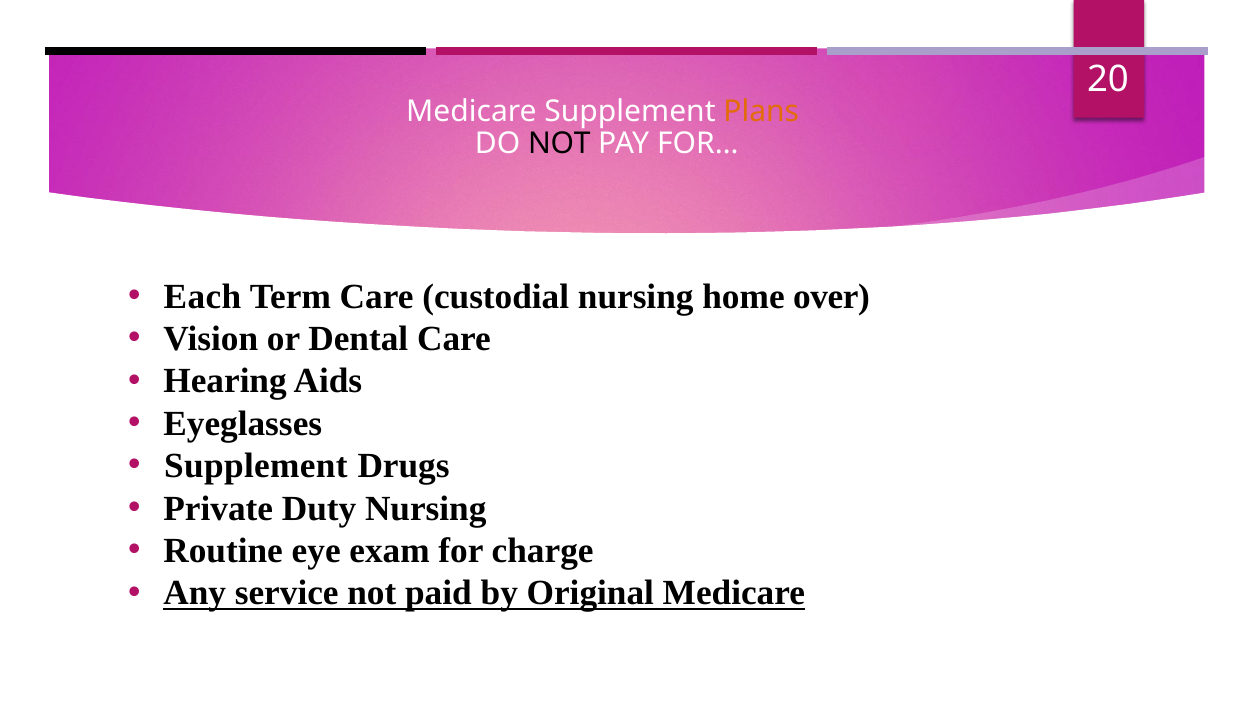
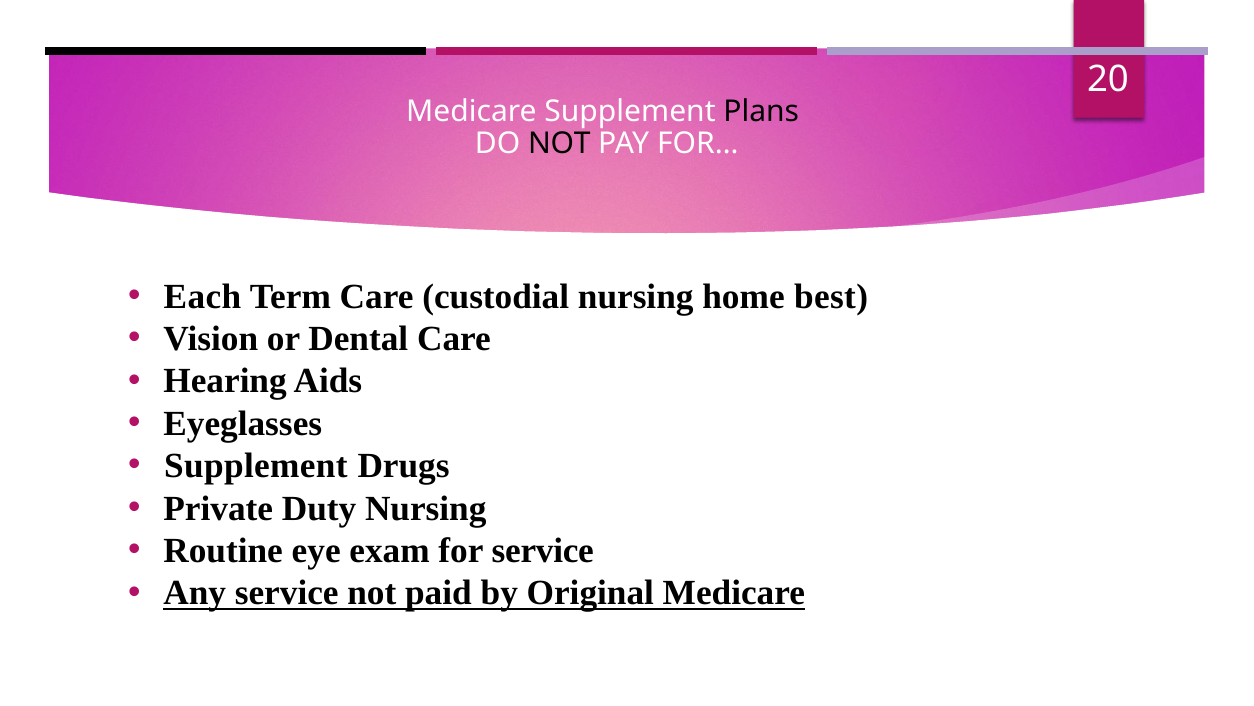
Plans colour: orange -> black
over: over -> best
for charge: charge -> service
